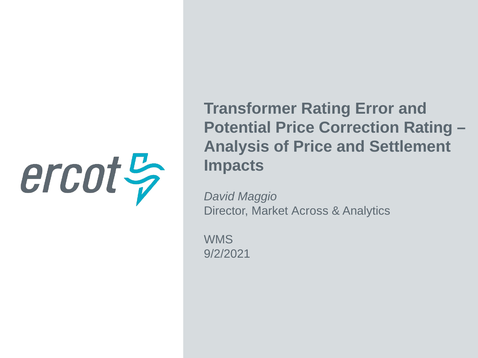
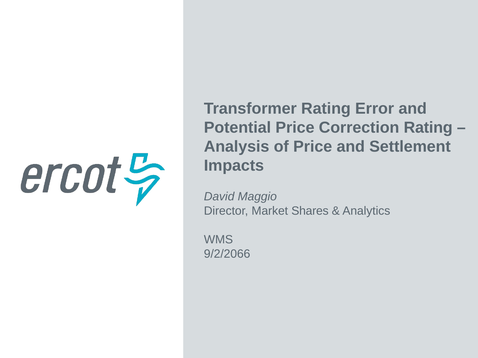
Across: Across -> Shares
9/2/2021: 9/2/2021 -> 9/2/2066
